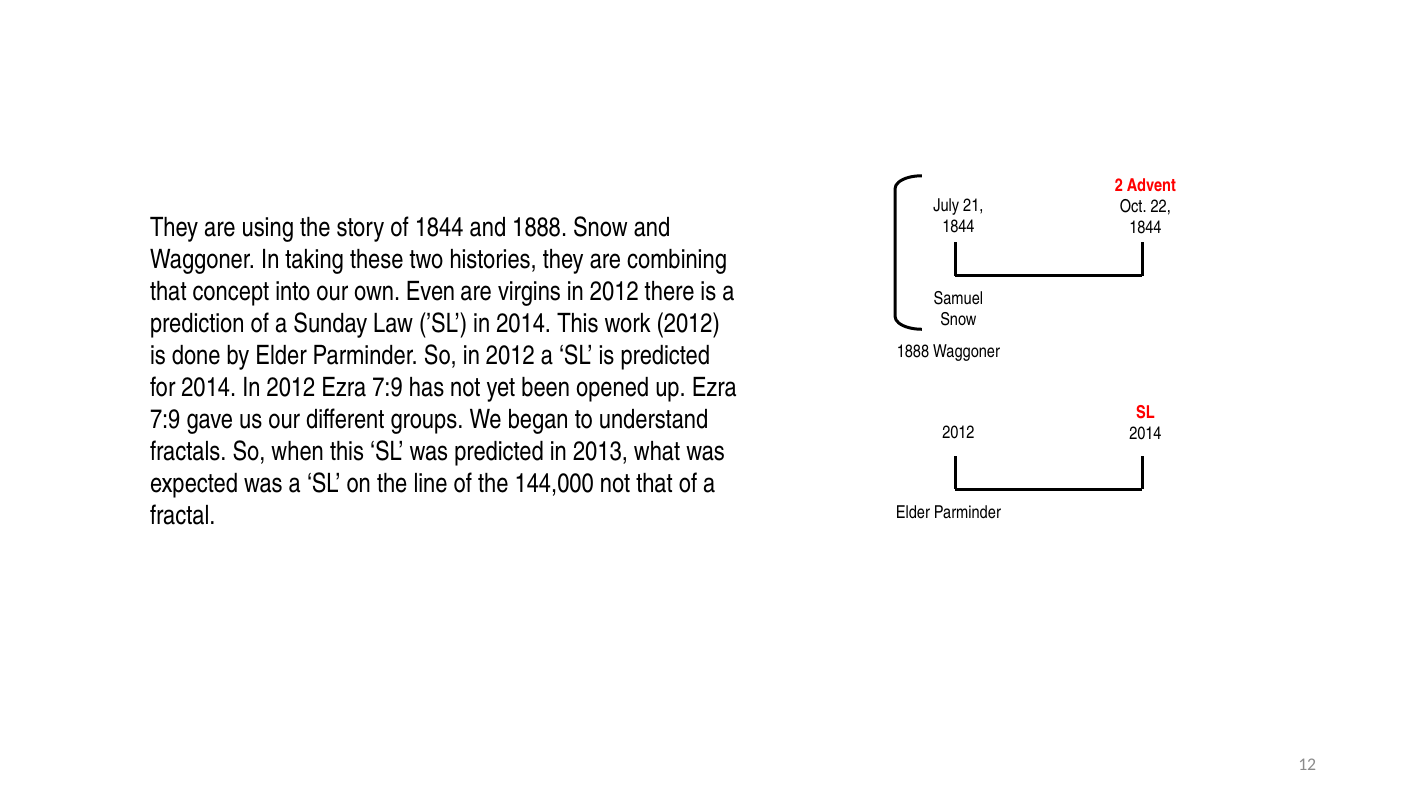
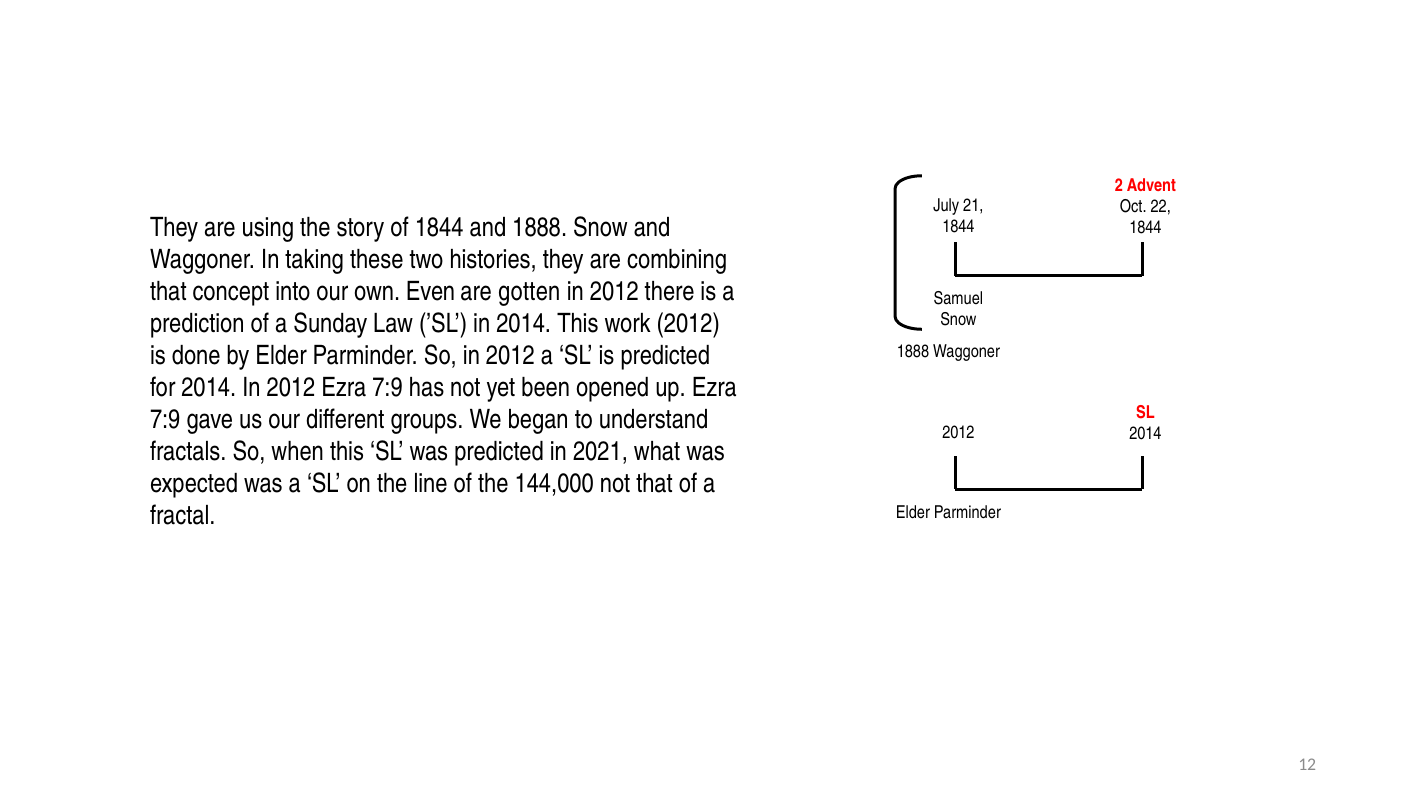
virgins: virgins -> gotten
2013: 2013 -> 2021
